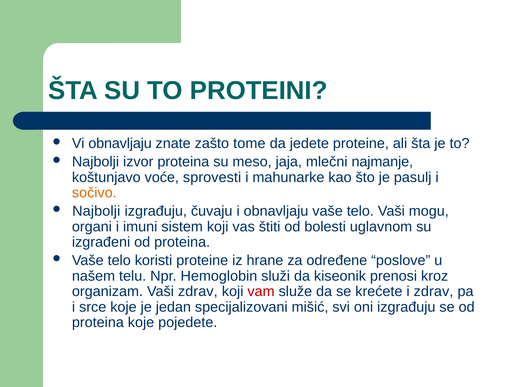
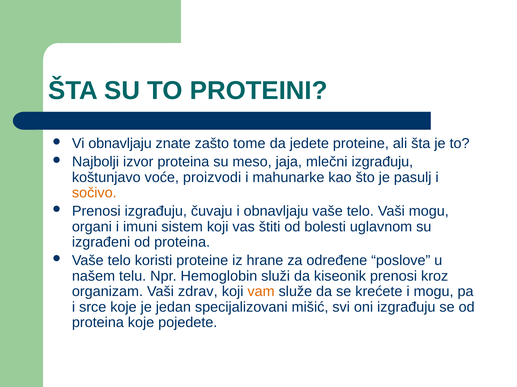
mlečni najmanje: najmanje -> izgrađuju
sprovesti: sprovesti -> proizvodi
Najbolji at (96, 212): Najbolji -> Prenosi
vam colour: red -> orange
i zdrav: zdrav -> mogu
